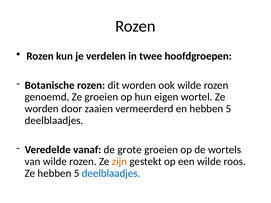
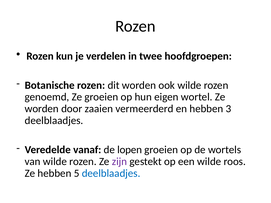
en hebben 5: 5 -> 3
grote: grote -> lopen
zijn colour: orange -> purple
